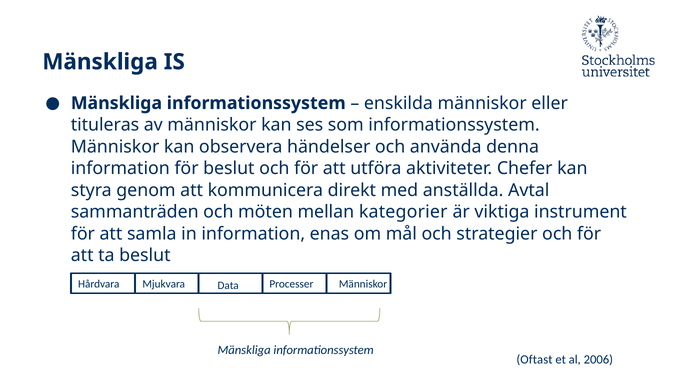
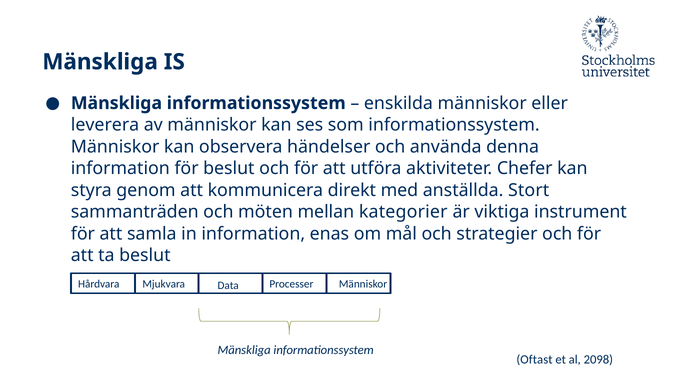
tituleras: tituleras -> leverera
Avtal: Avtal -> Stort
2006: 2006 -> 2098
